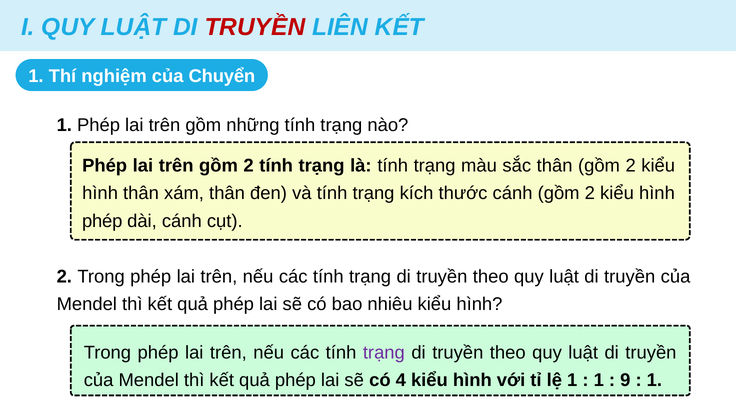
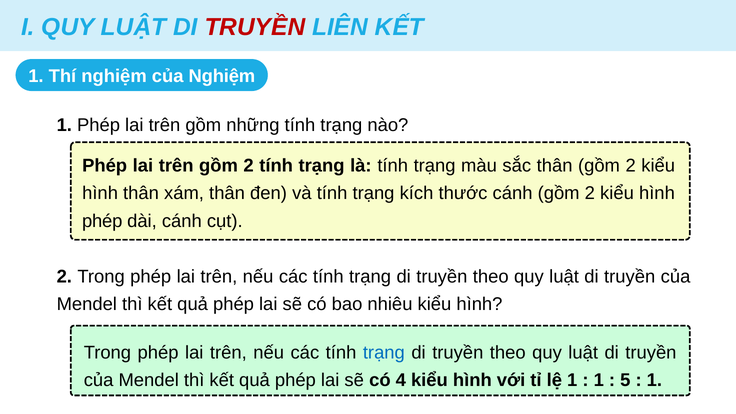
của Chuyển: Chuyển -> Nghiệm
trạng at (384, 353) colour: purple -> blue
9: 9 -> 5
